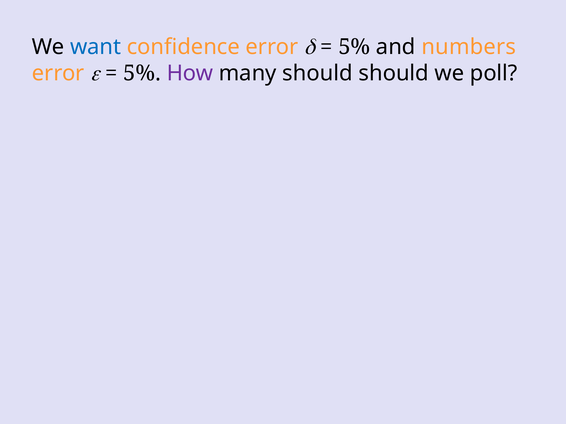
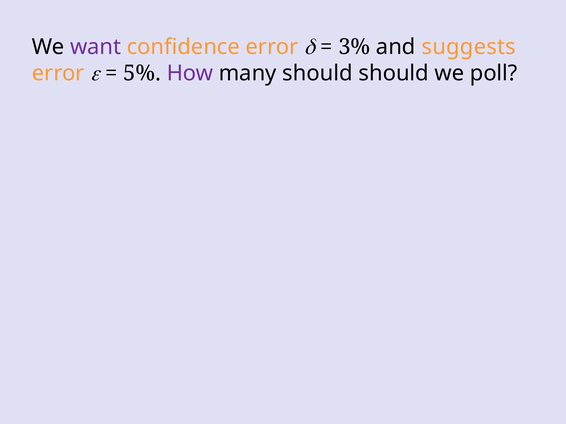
want colour: blue -> purple
5% at (354, 47): 5% -> 3%
numbers: numbers -> suggests
